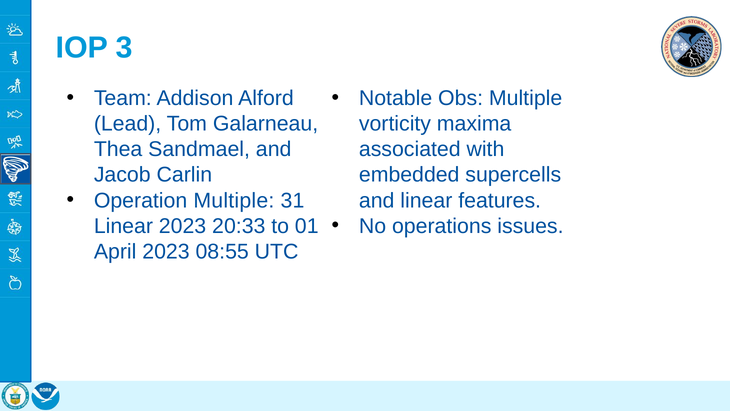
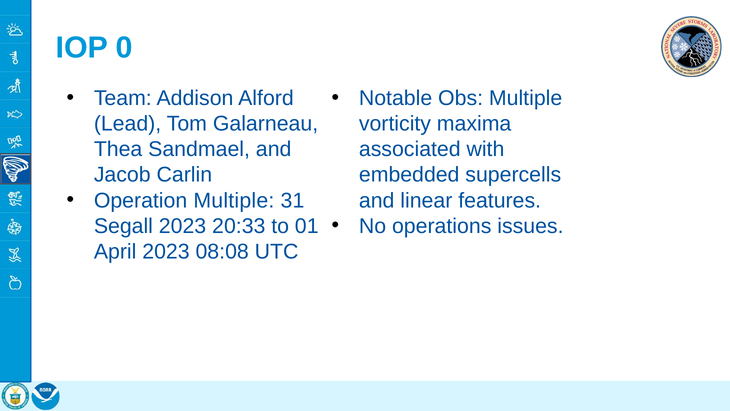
3: 3 -> 0
Linear at (123, 226): Linear -> Segall
08:55: 08:55 -> 08:08
